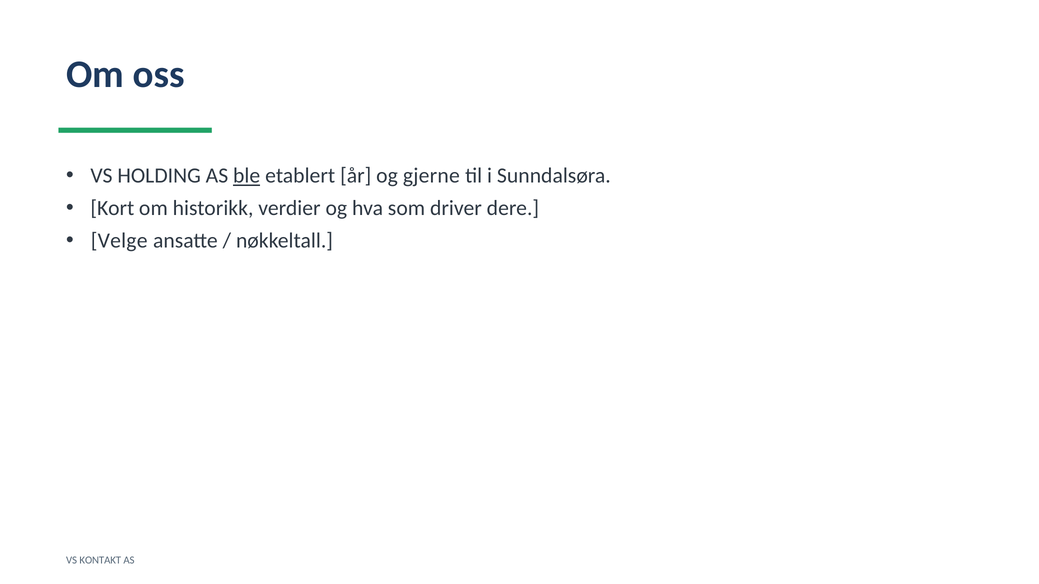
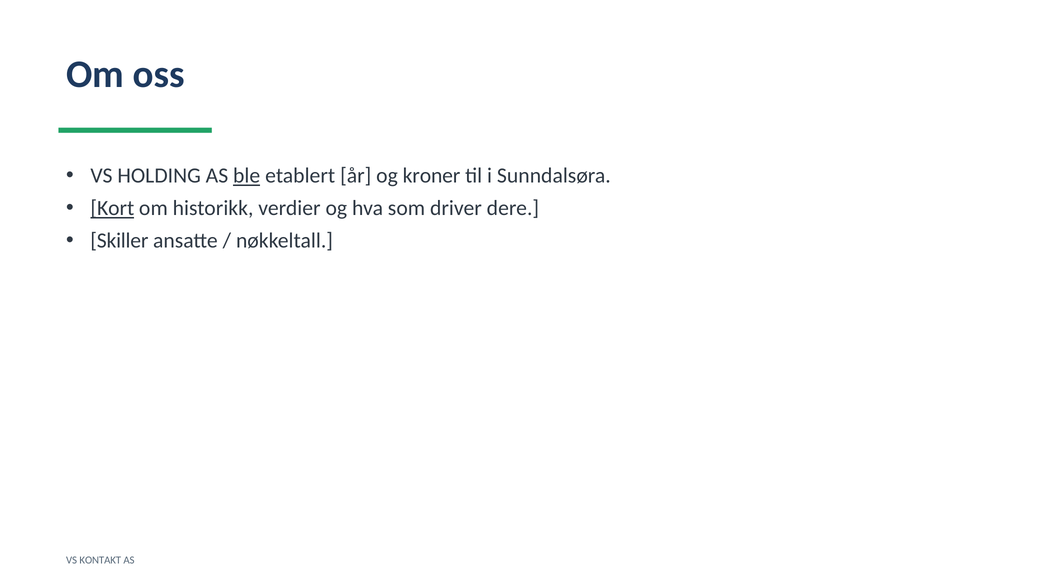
gjerne: gjerne -> kroner
Kort underline: none -> present
Velge: Velge -> Skiller
